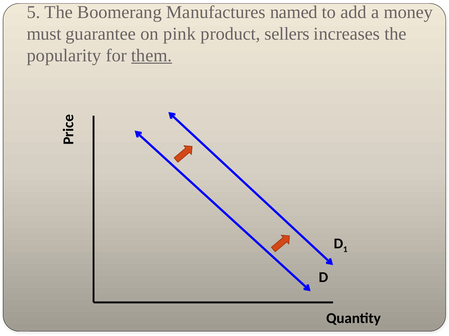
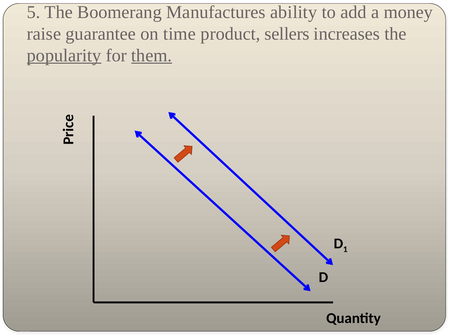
named: named -> ability
must: must -> raise
pink: pink -> time
popularity underline: none -> present
